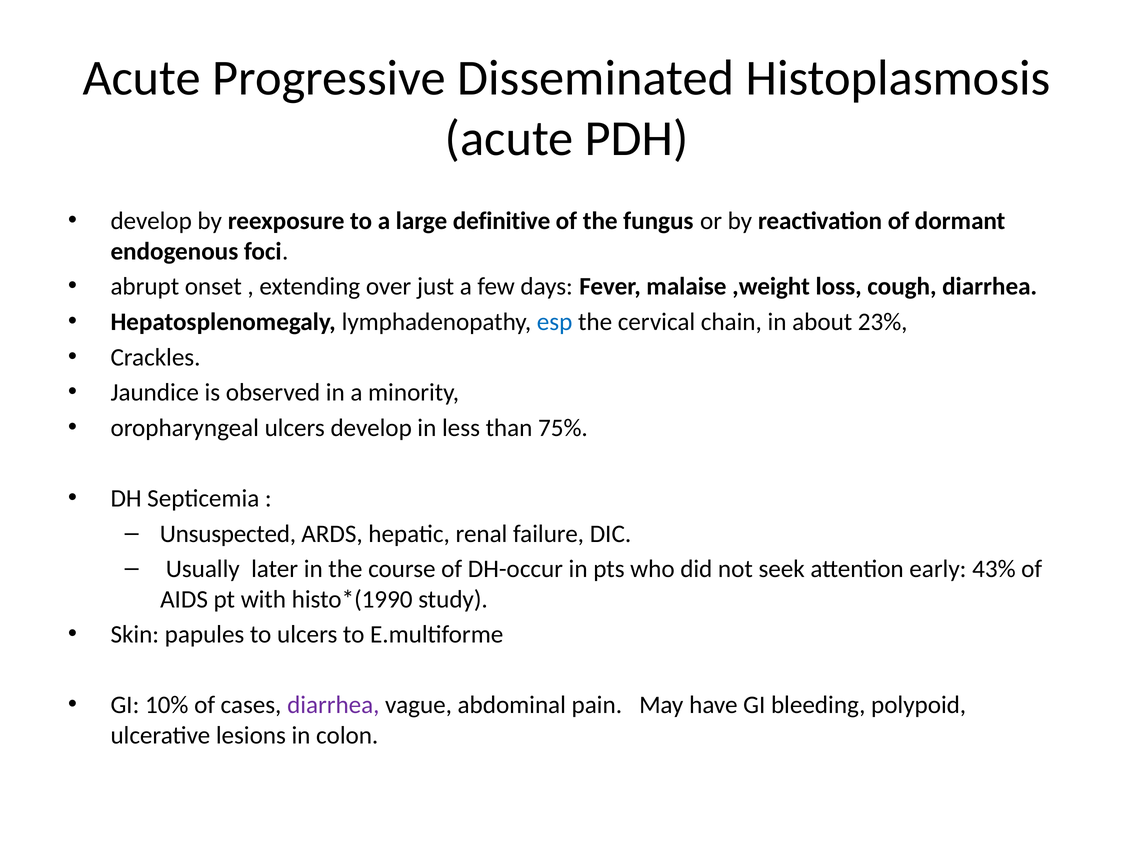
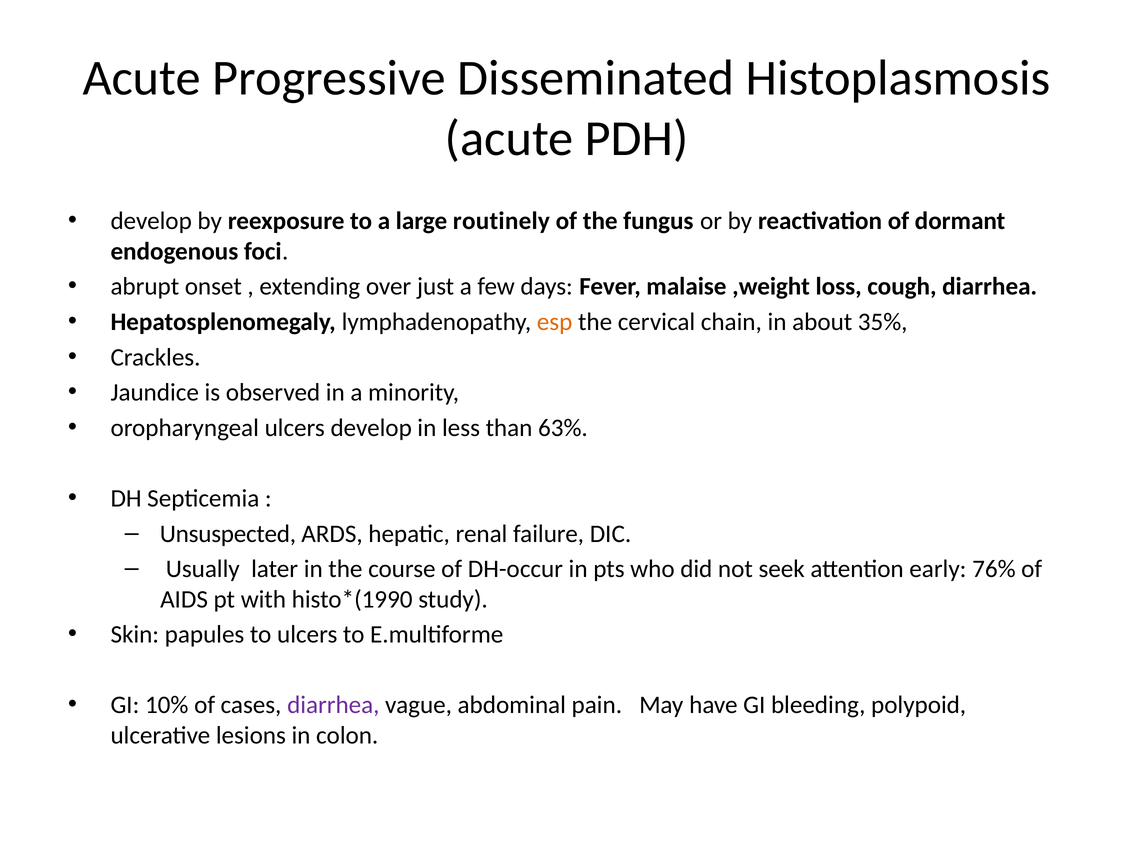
definitive: definitive -> routinely
esp colour: blue -> orange
23%: 23% -> 35%
75%: 75% -> 63%
43%: 43% -> 76%
